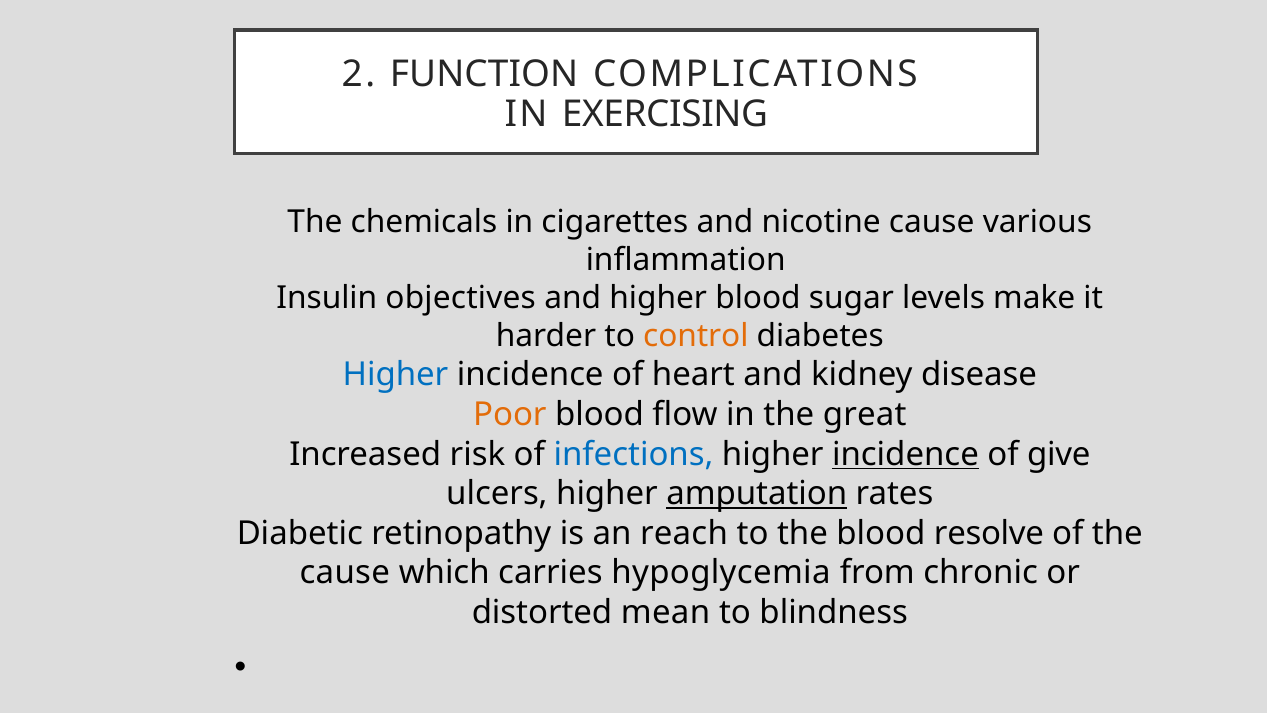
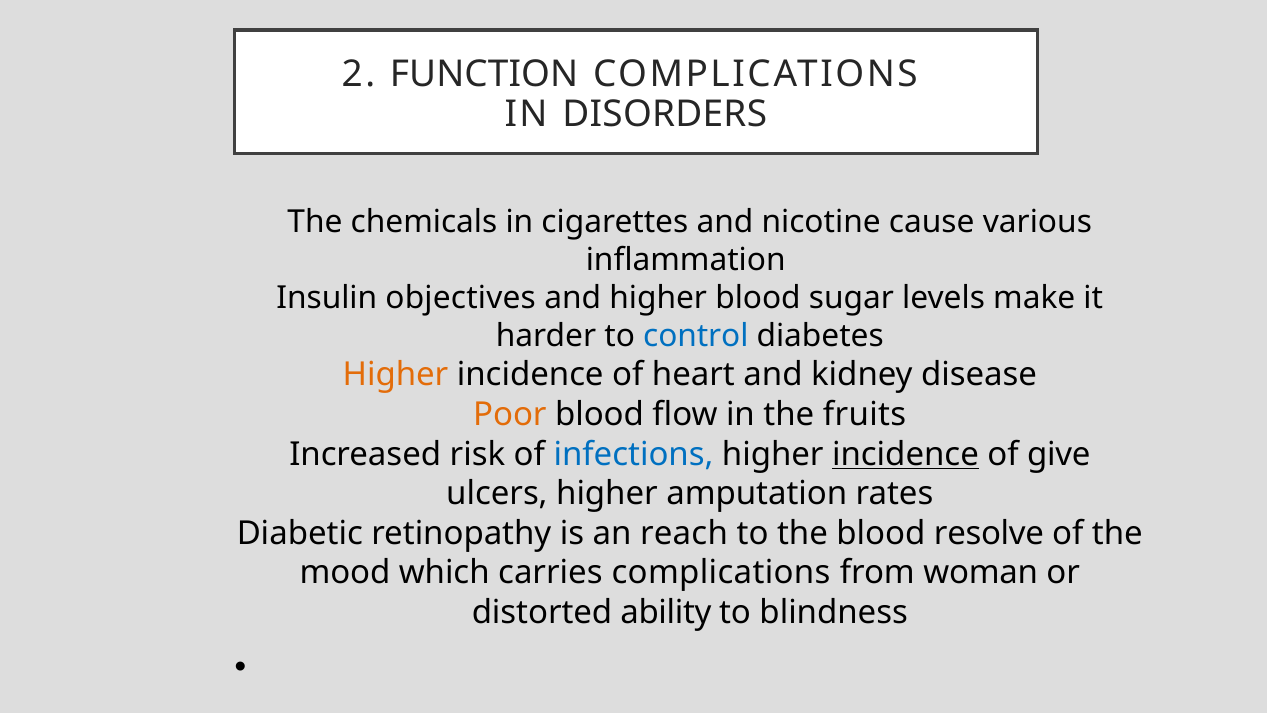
EXERCISING: EXERCISING -> DISORDERS
control colour: orange -> blue
Higher at (396, 375) colour: blue -> orange
great: great -> fruits
amputation underline: present -> none
cause at (345, 573): cause -> mood
carries hypoglycemia: hypoglycemia -> complications
chronic: chronic -> woman
mean: mean -> ability
